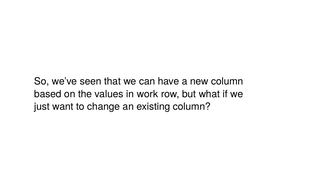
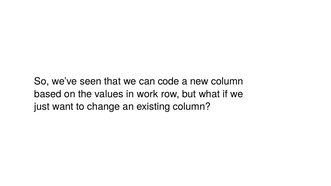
have: have -> code
